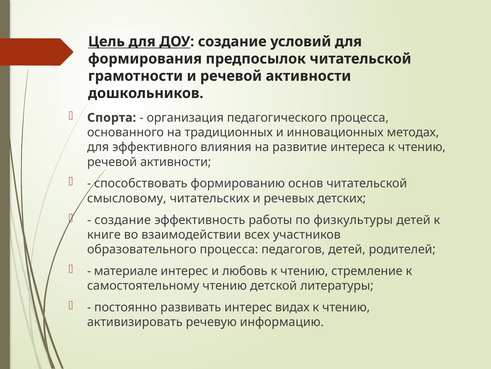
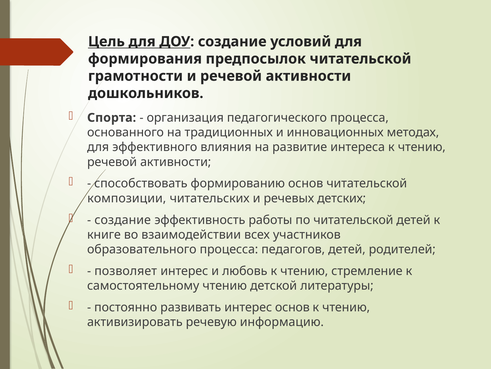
смысловому: смысловому -> композиции
по физкультуры: физкультуры -> читательской
материале: материале -> позволяет
интерес видах: видах -> основ
